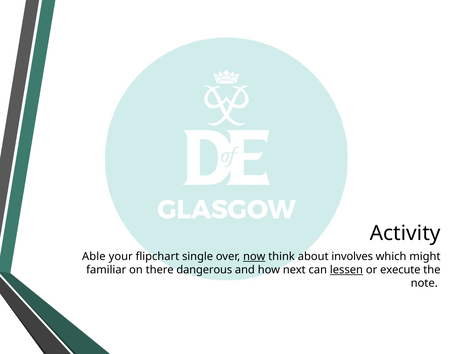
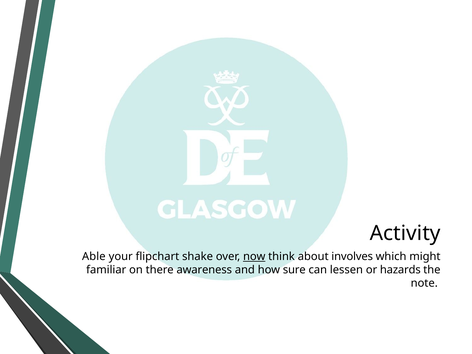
single: single -> shake
dangerous: dangerous -> awareness
next: next -> sure
lessen underline: present -> none
execute: execute -> hazards
